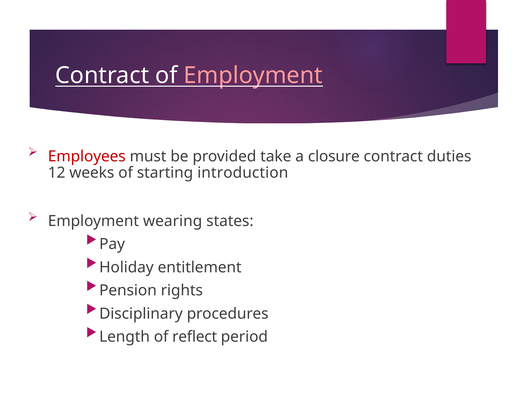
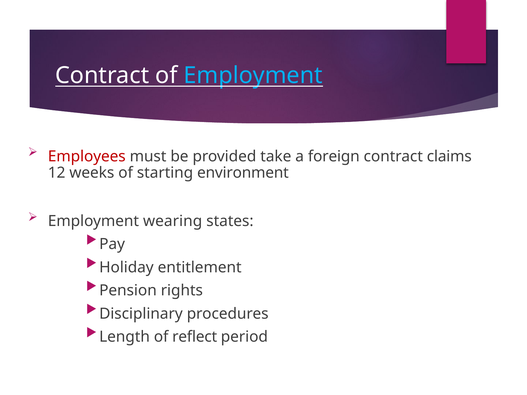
Employment at (253, 76) colour: pink -> light blue
closure: closure -> foreign
duties: duties -> claims
introduction: introduction -> environment
